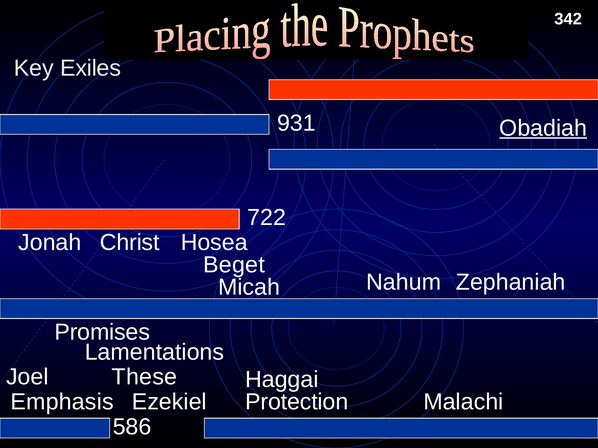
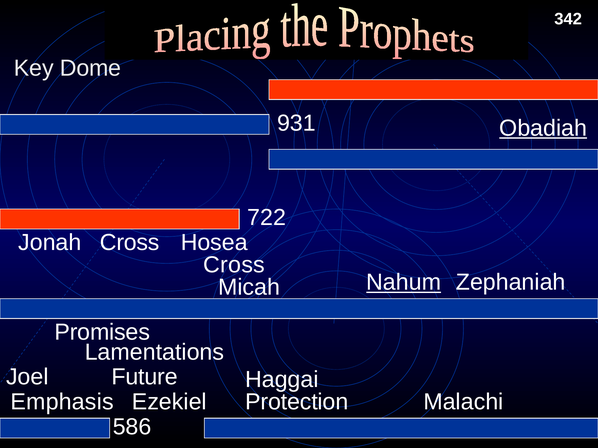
Exiles: Exiles -> Dome
Jonah Christ: Christ -> Cross
Beget at (234, 265): Beget -> Cross
Nahum underline: none -> present
These: These -> Future
